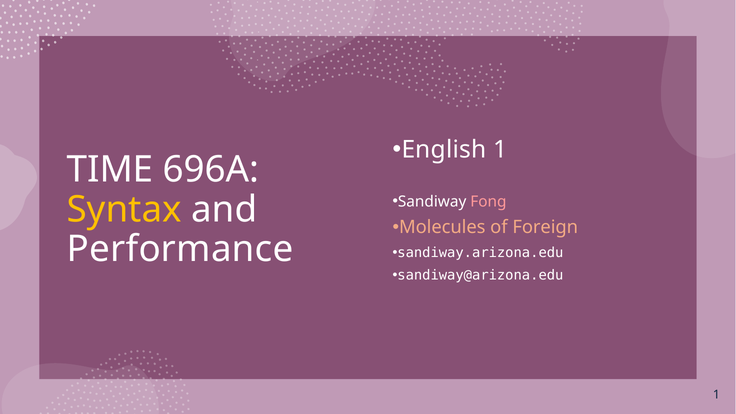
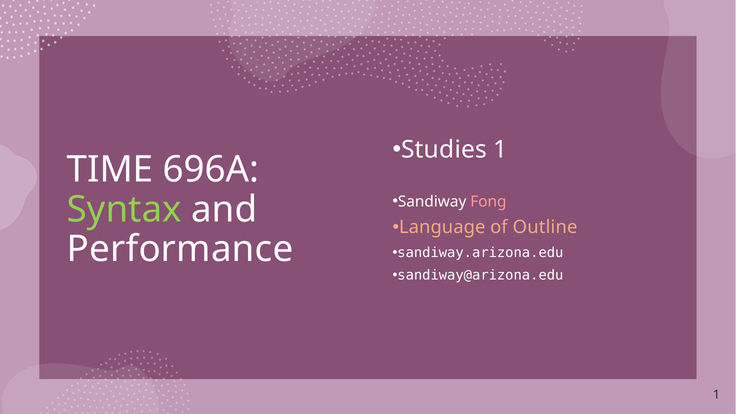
English: English -> Studies
Syntax colour: yellow -> light green
Molecules: Molecules -> Language
Foreign: Foreign -> Outline
